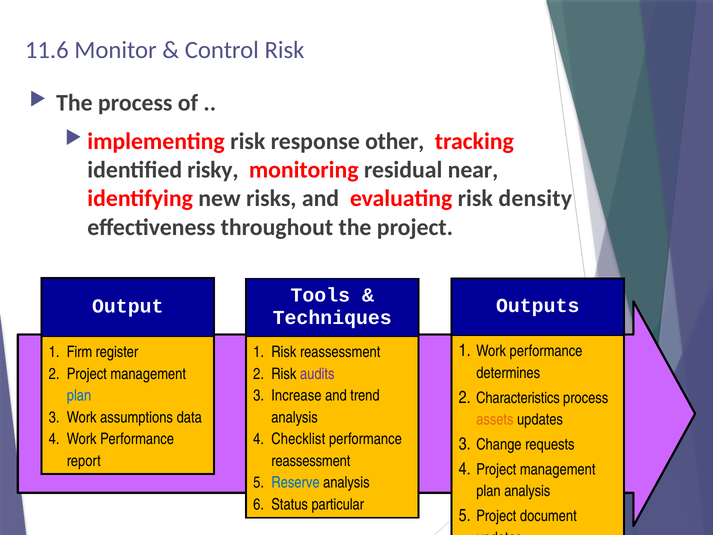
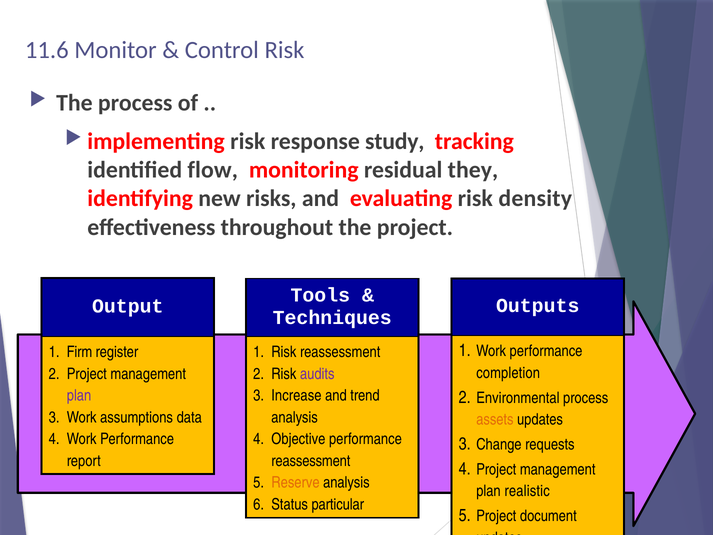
other: other -> study
risky: risky -> flow
near: near -> they
determines: determines -> completion
plan at (79, 395) colour: blue -> purple
Characteristics: Characteristics -> Environmental
Checklist: Checklist -> Objective
Reserve colour: blue -> orange
plan analysis: analysis -> realistic
